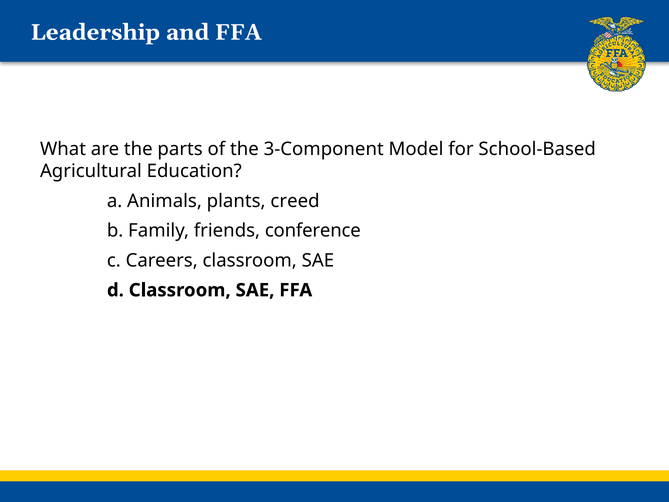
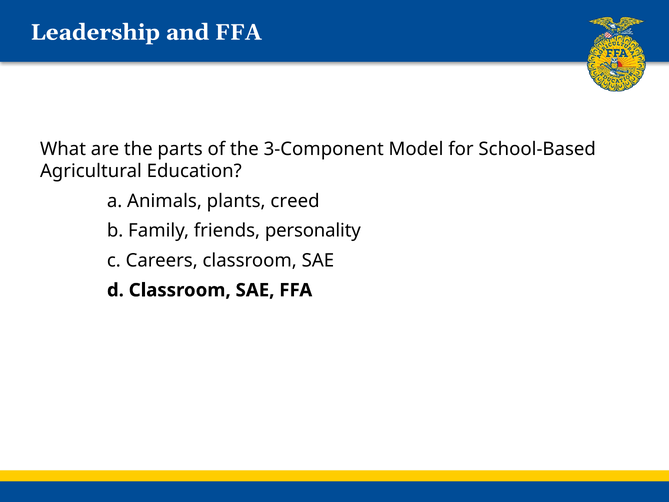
conference: conference -> personality
